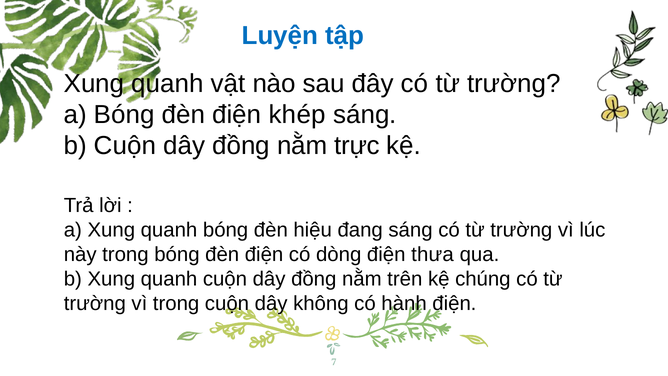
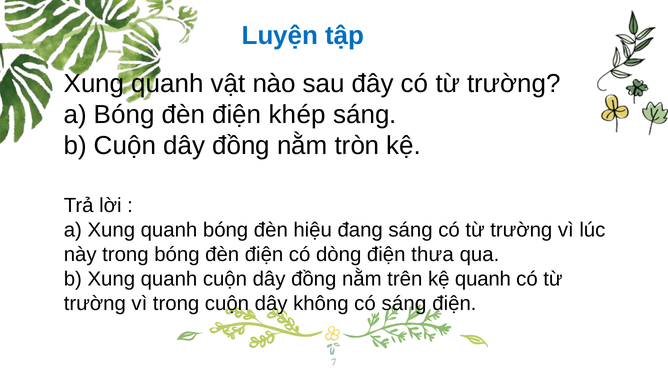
trực: trực -> tròn
kệ chúng: chúng -> quanh
có hành: hành -> sáng
